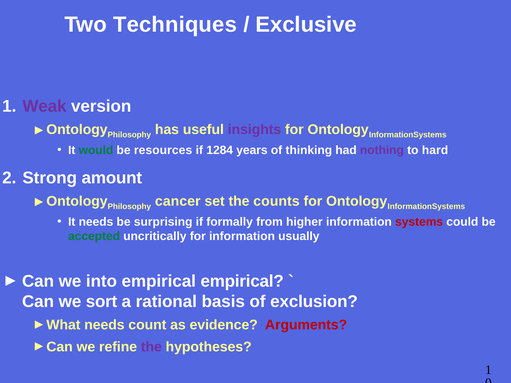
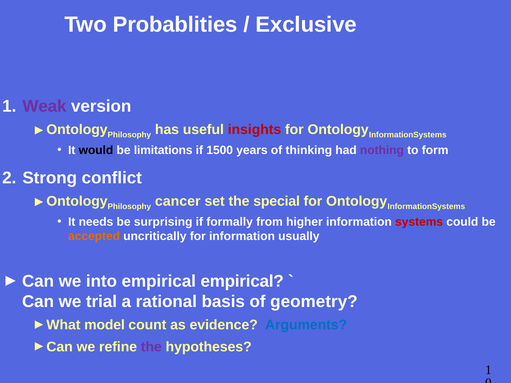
Techniques: Techniques -> Probablities
insights colour: purple -> red
would colour: green -> black
resources: resources -> limitations
1284: 1284 -> 1500
hard: hard -> form
amount: amount -> conflict
counts: counts -> special
accepted colour: green -> orange
sort: sort -> trial
exclusion: exclusion -> geometry
needs at (104, 325): needs -> model
Arguments colour: red -> blue
